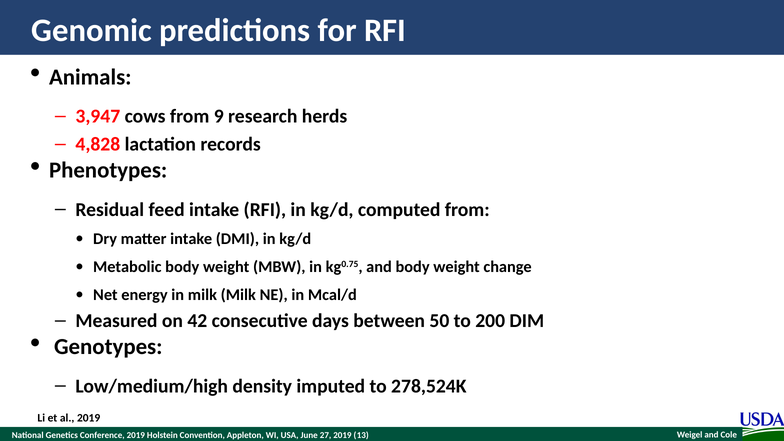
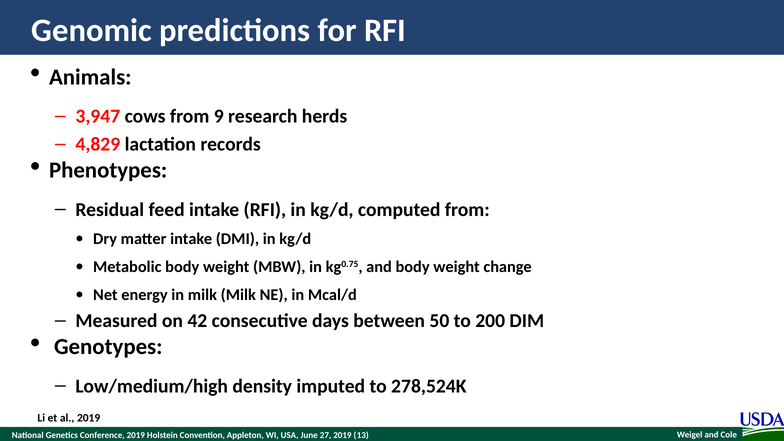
4,828: 4,828 -> 4,829
